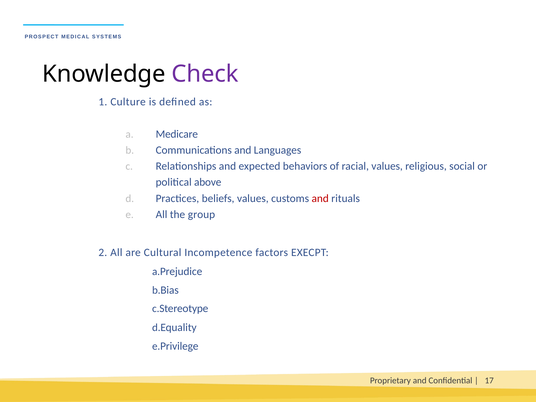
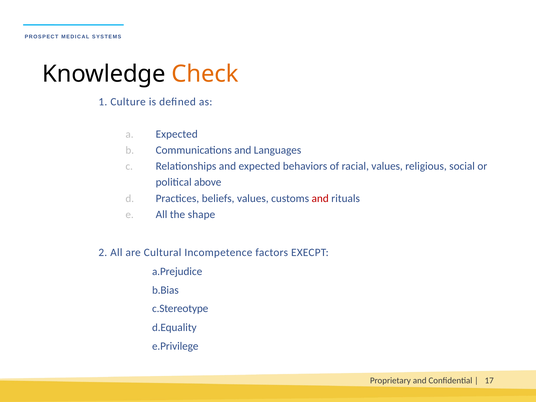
Check colour: purple -> orange
Medicare at (177, 134): Medicare -> Expected
group: group -> shape
